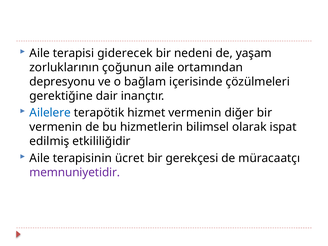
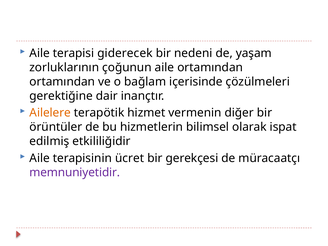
depresyonu at (62, 82): depresyonu -> ortamından
Ailelere colour: blue -> orange
vermenin at (56, 127): vermenin -> örüntüler
